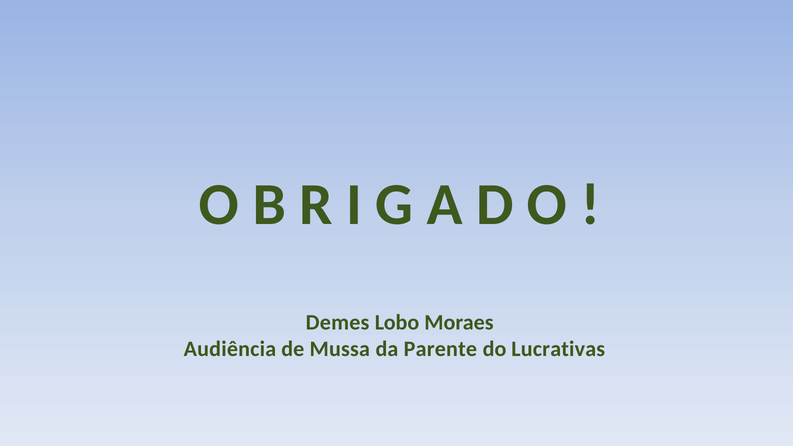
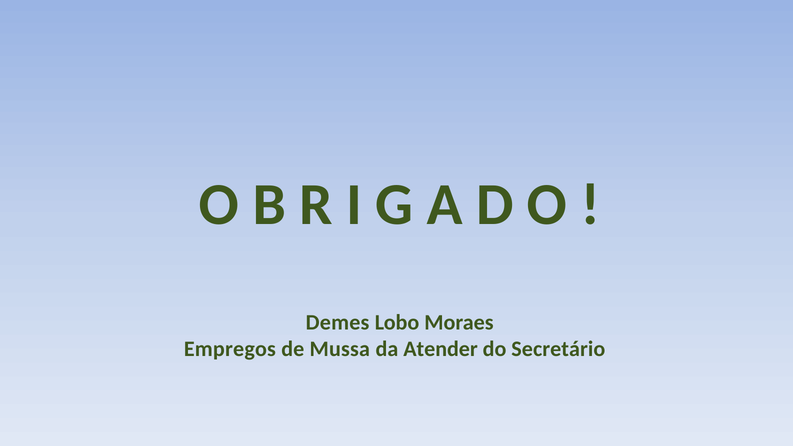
Audiência: Audiência -> Empregos
Parente: Parente -> Atender
Lucrativas: Lucrativas -> Secretário
